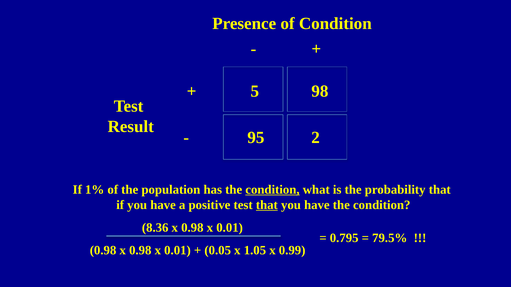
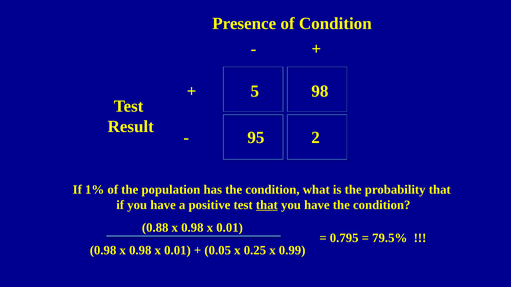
condition at (272, 190) underline: present -> none
8.36: 8.36 -> 0.88
1.05: 1.05 -> 0.25
